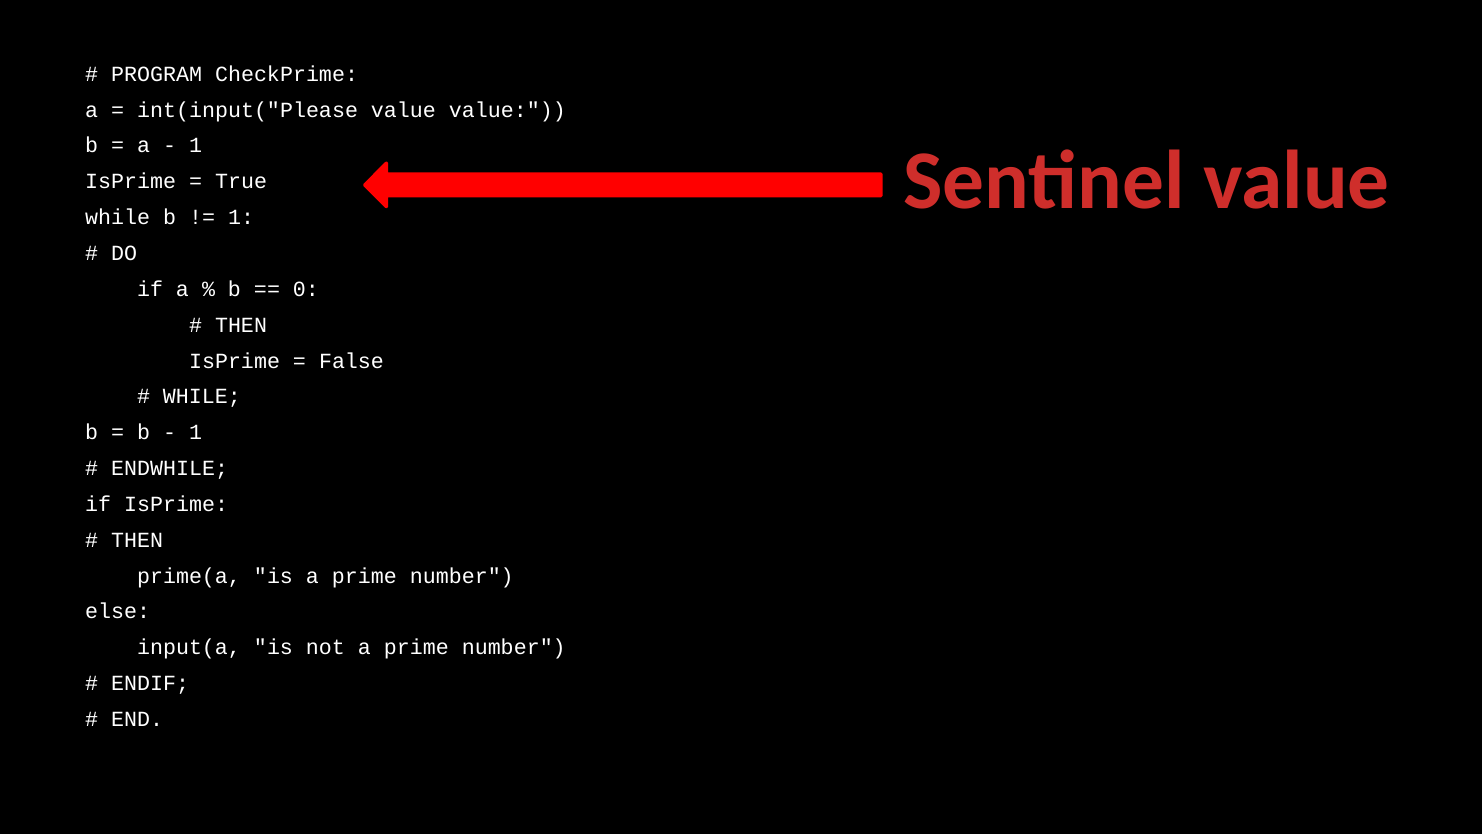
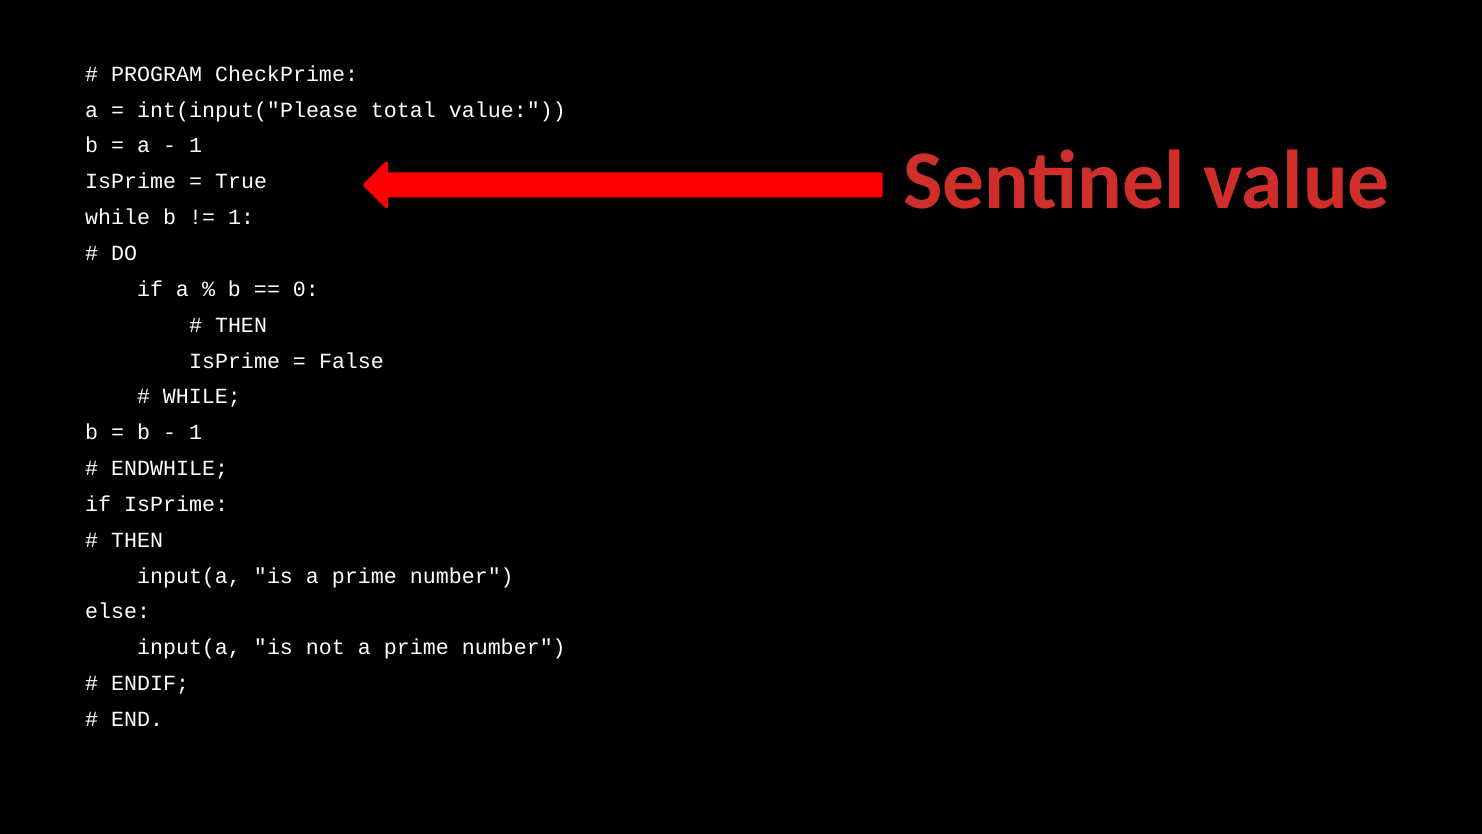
int(input("Please value: value -> total
prime(a at (189, 576): prime(a -> input(a
